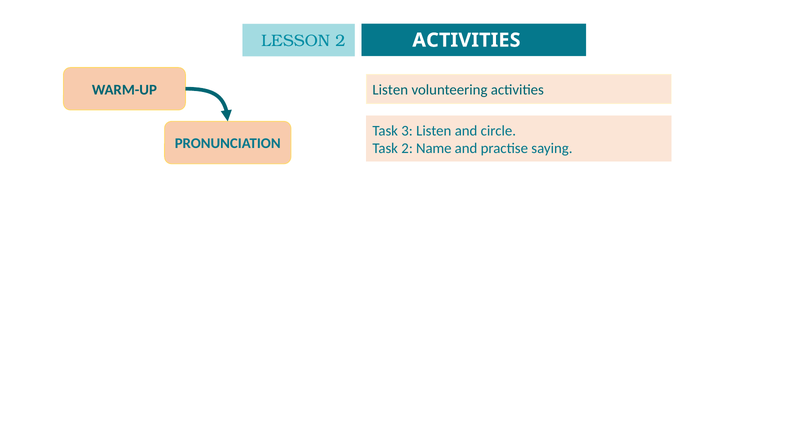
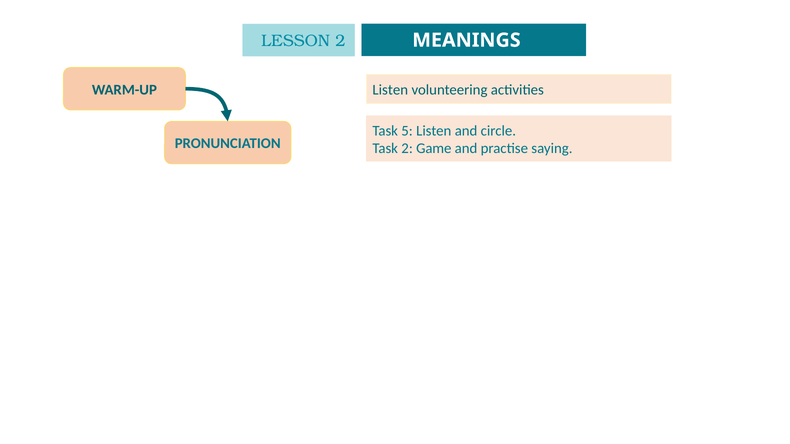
2 ACTIVITIES: ACTIVITIES -> MEANINGS
3: 3 -> 5
Name: Name -> Game
